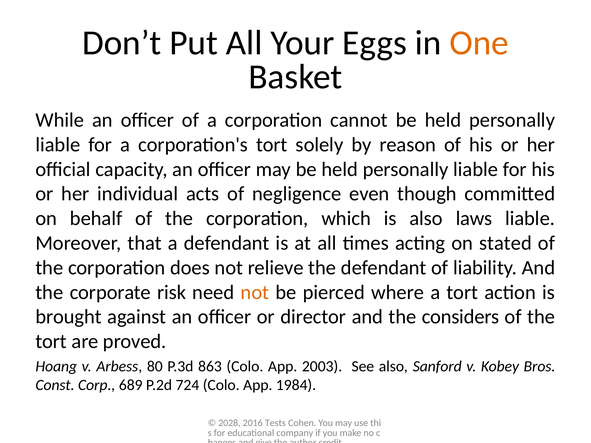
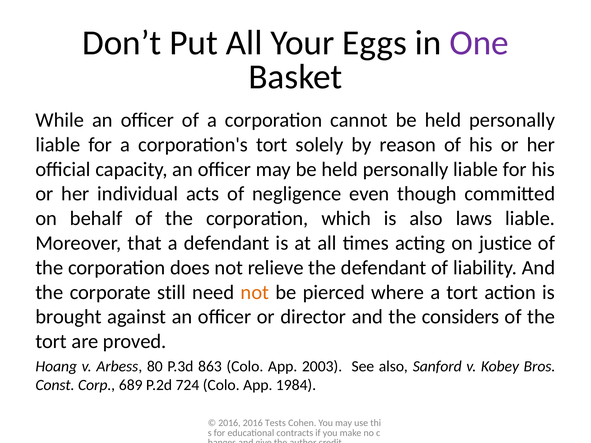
One colour: orange -> purple
stated: stated -> justice
risk: risk -> still
2028 at (229, 423): 2028 -> 2016
company: company -> contracts
